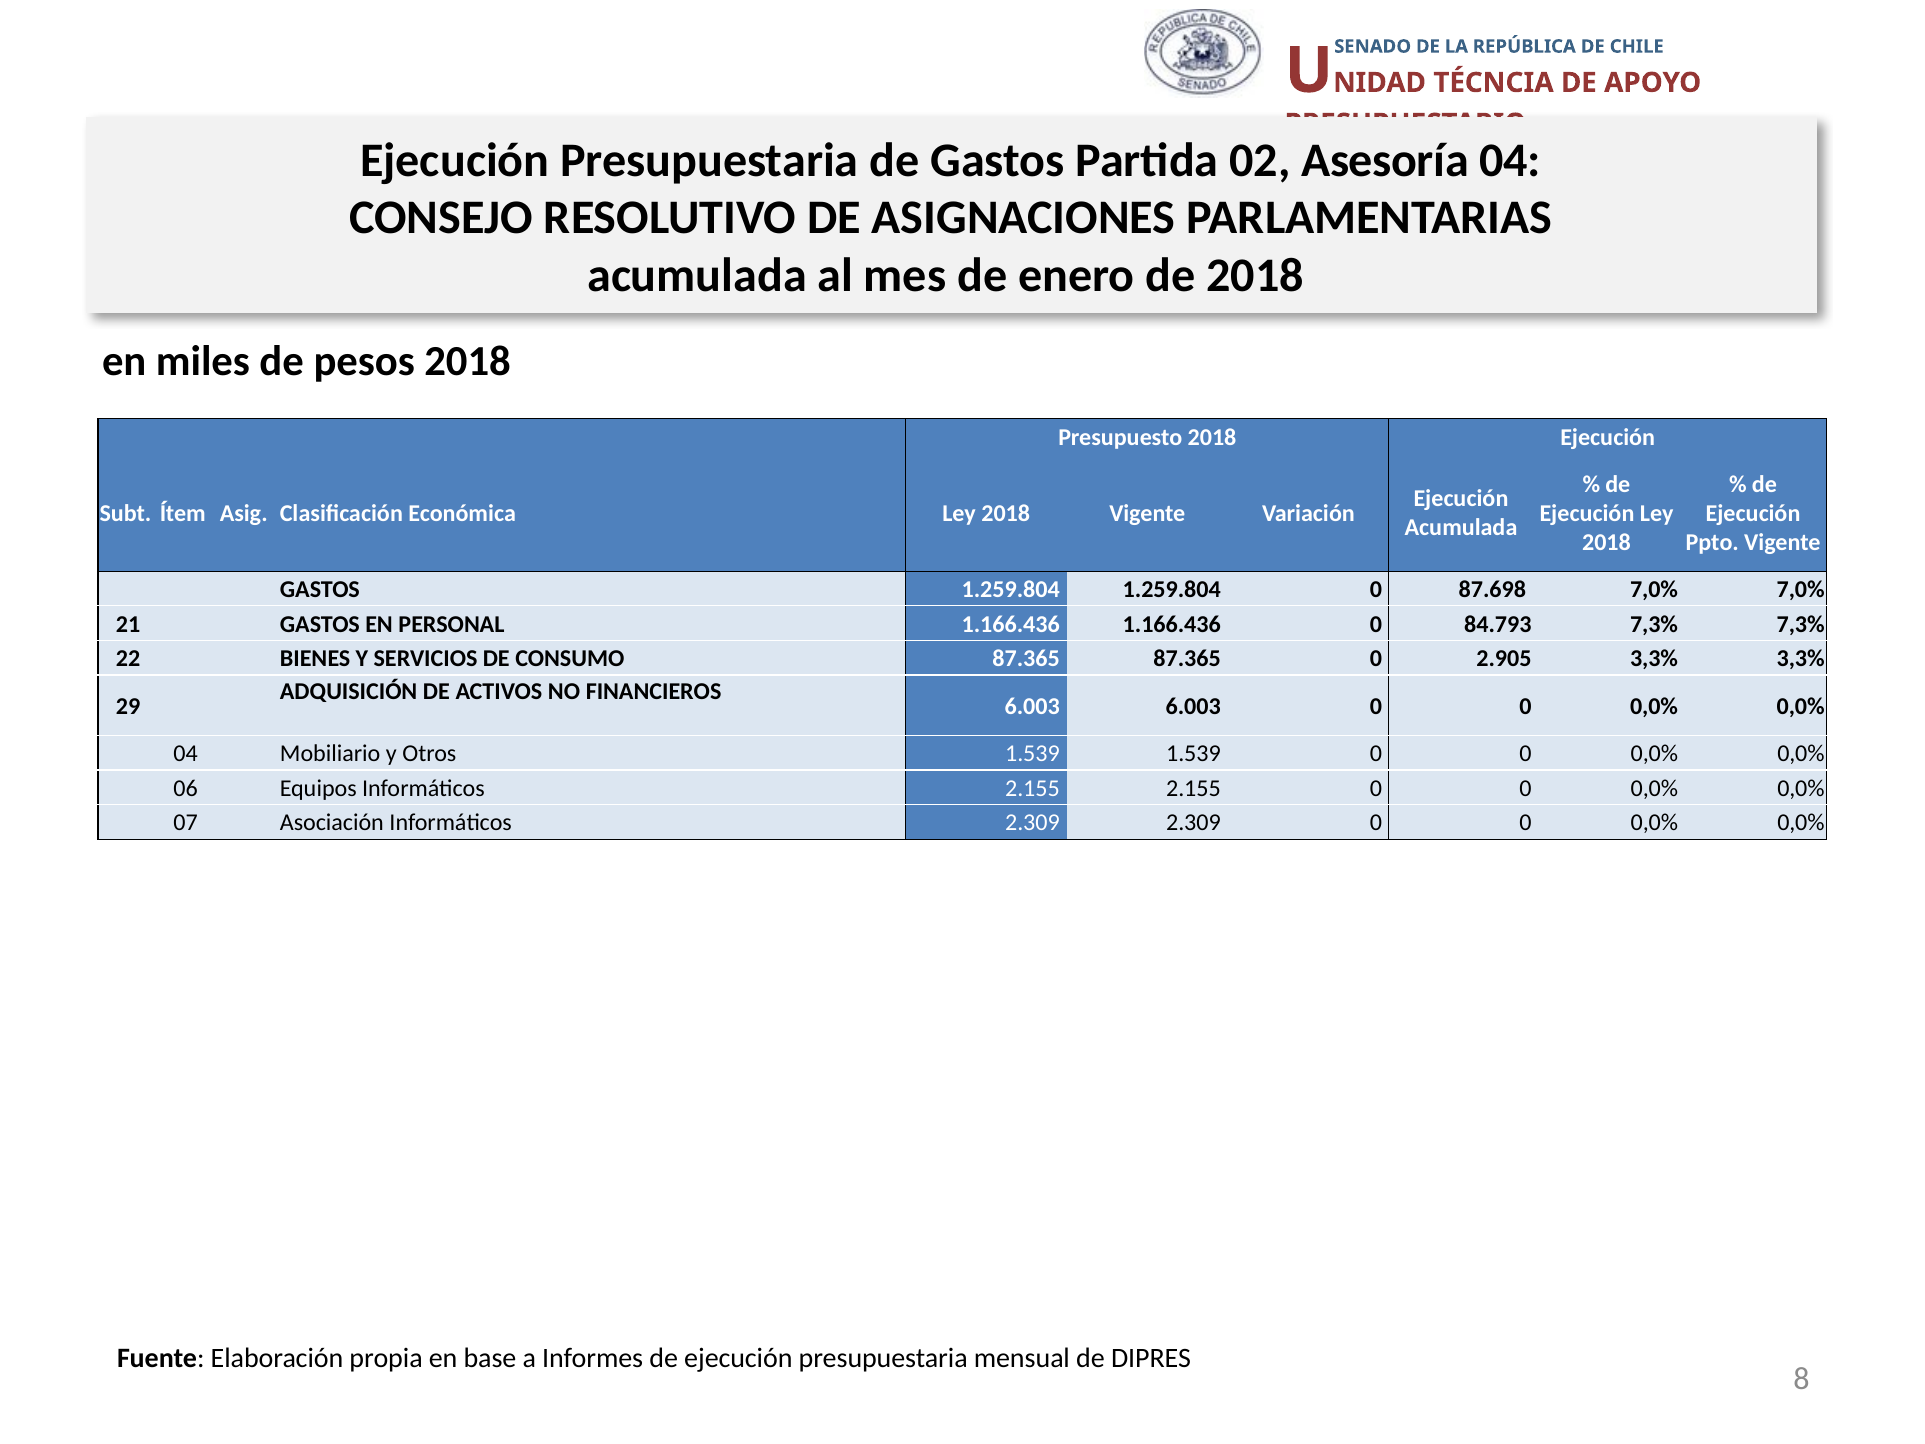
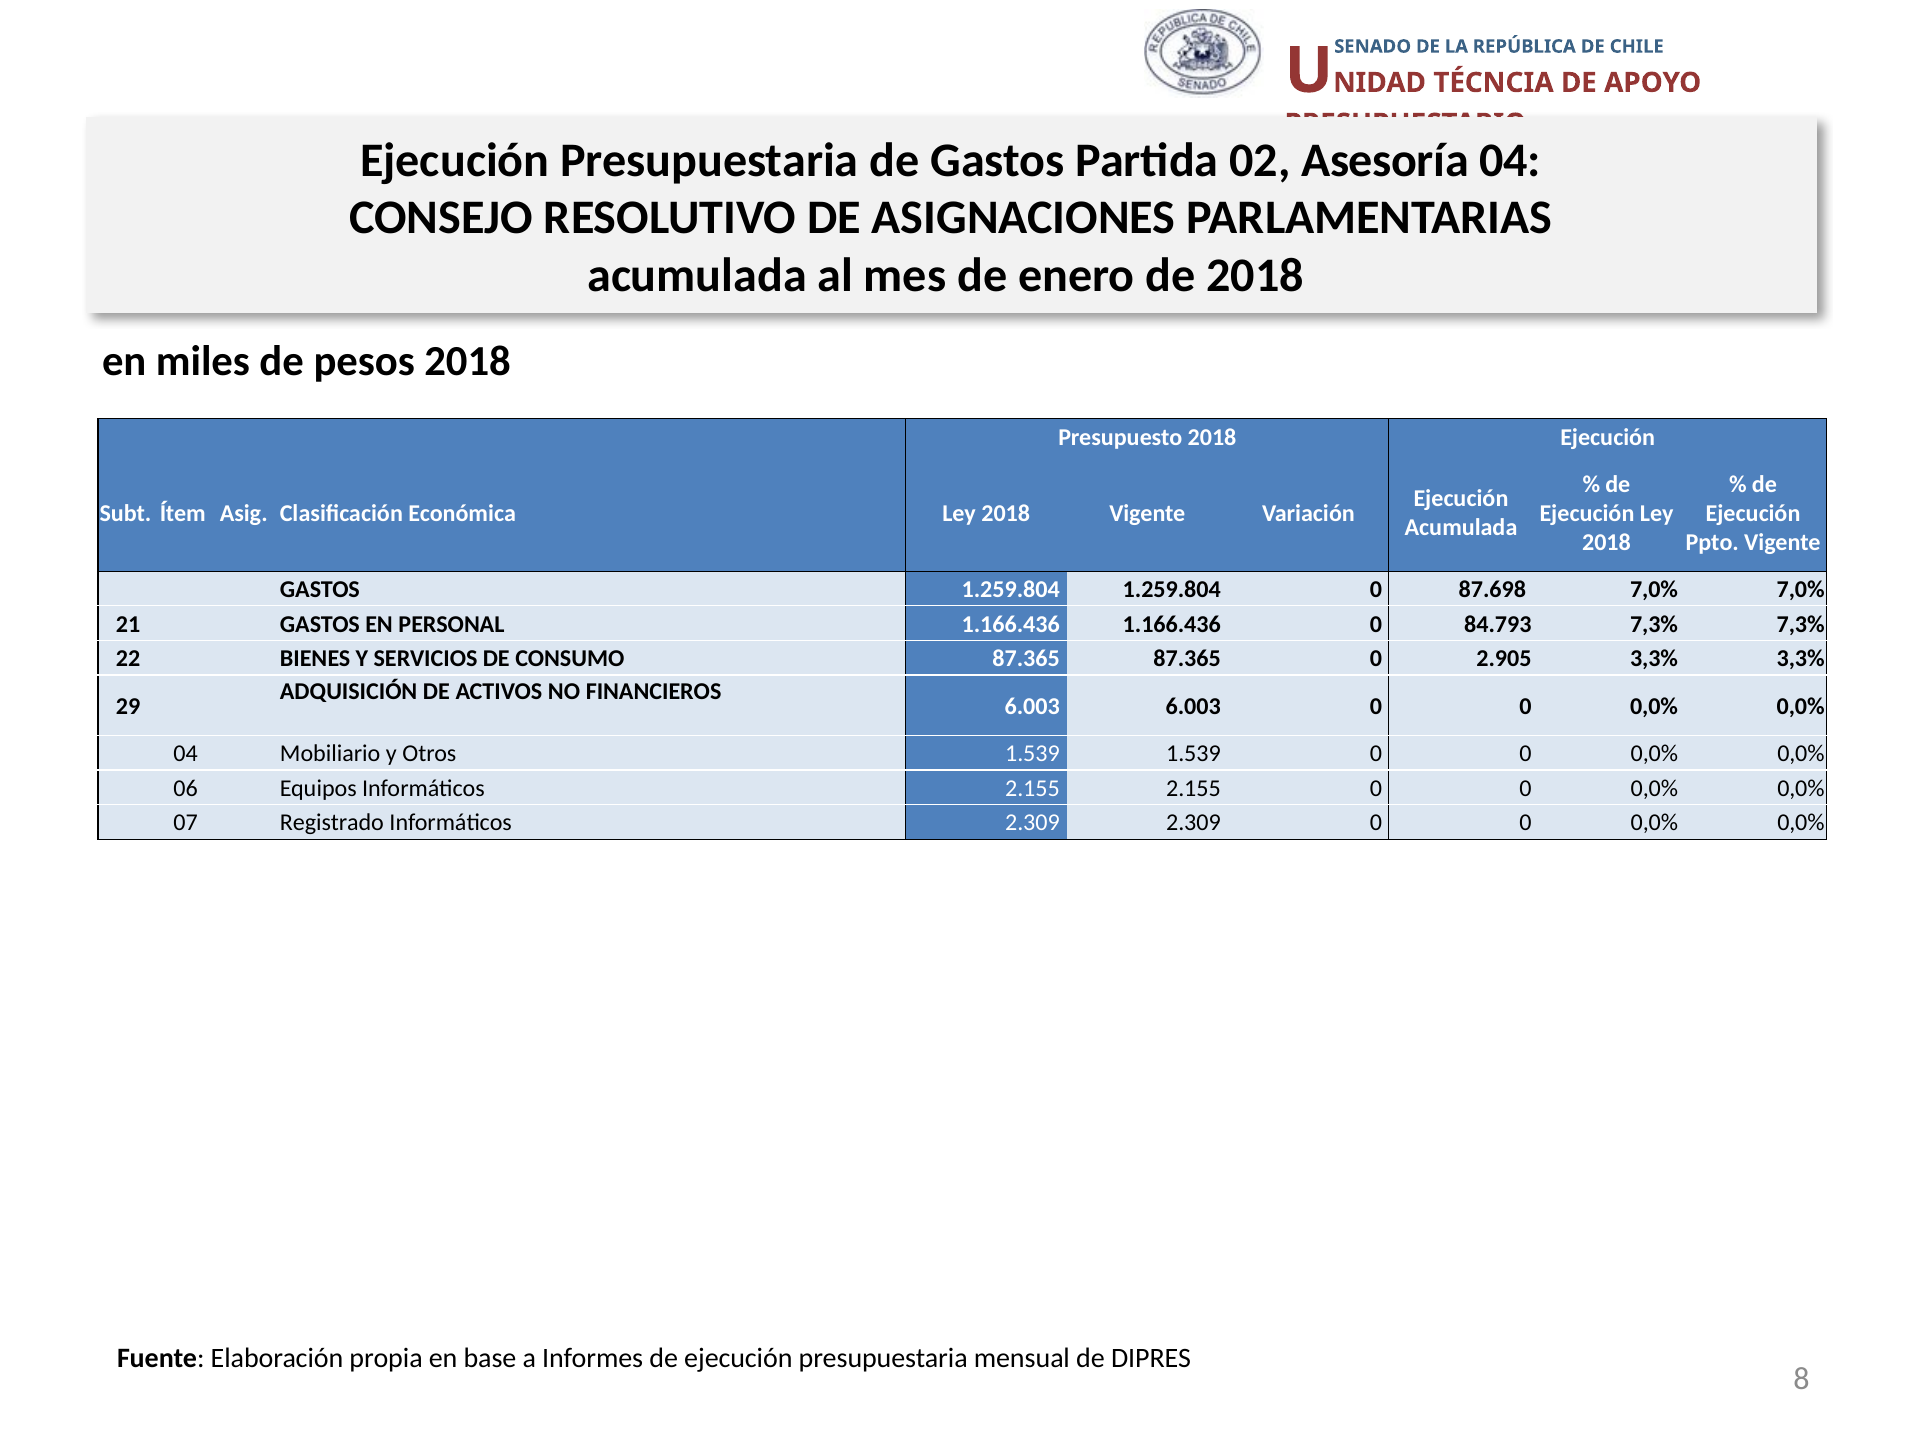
Asociación: Asociación -> Registrado
